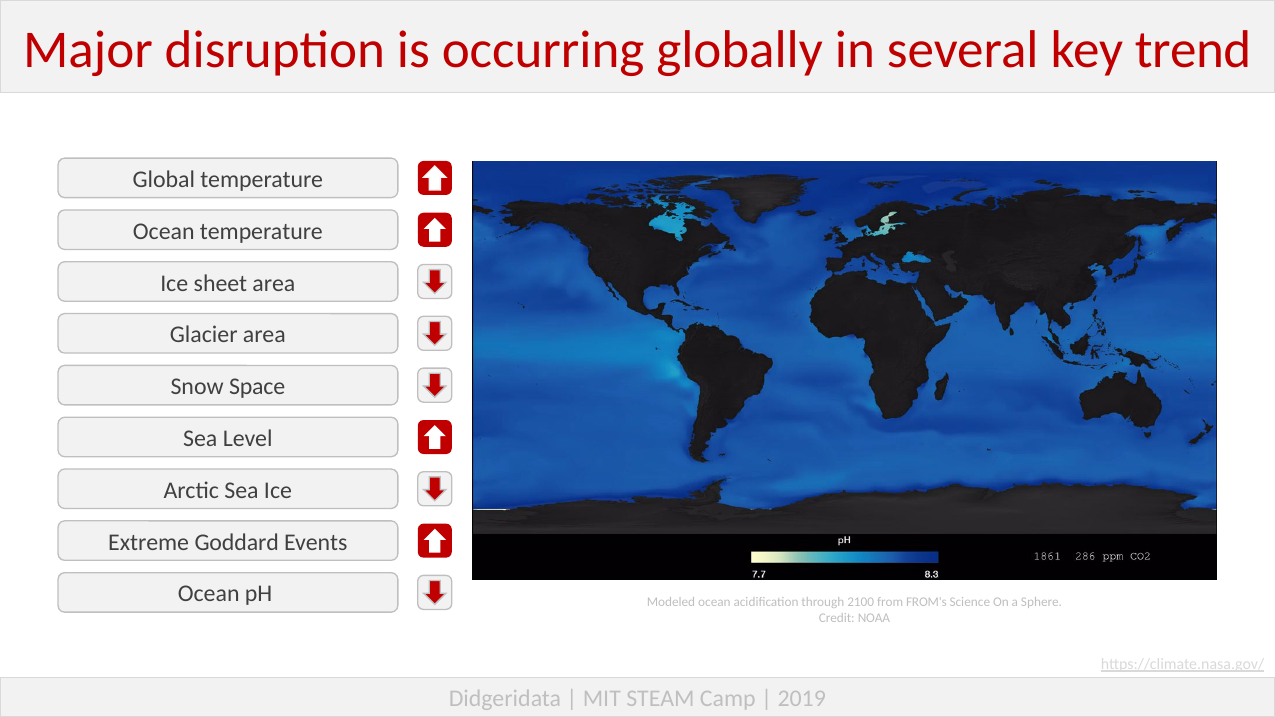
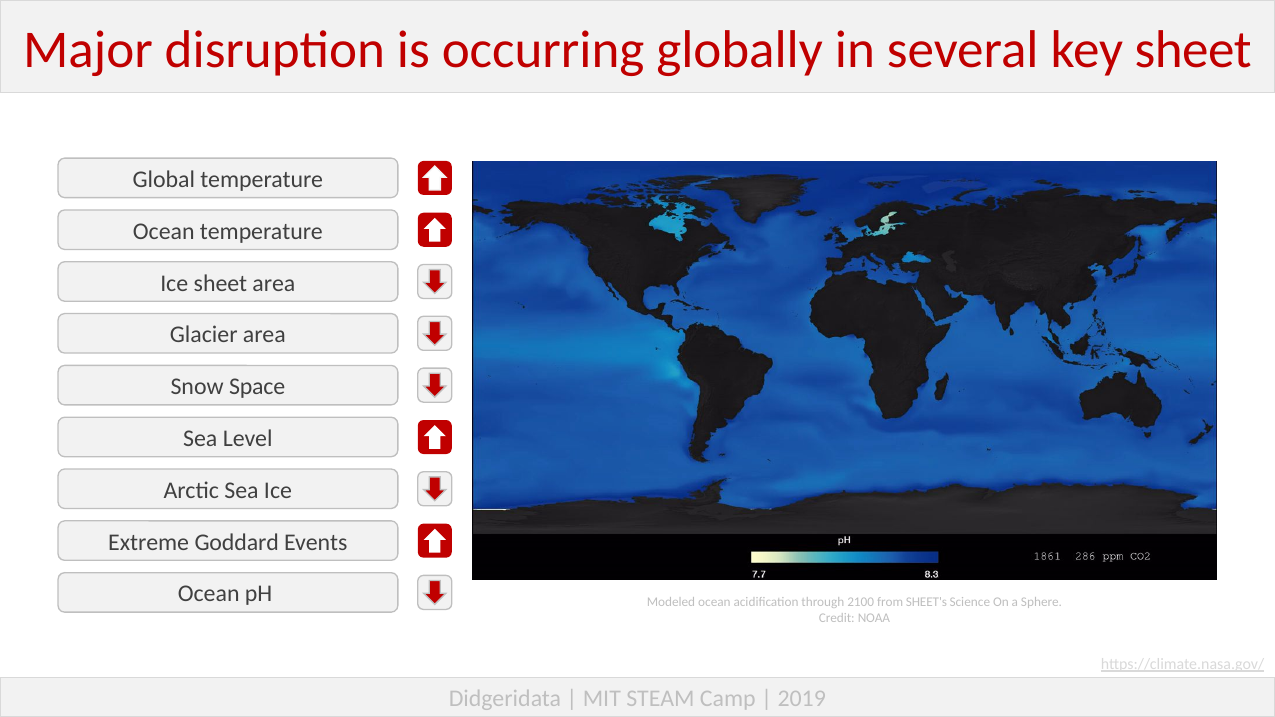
key trend: trend -> sheet
FROM's: FROM's -> SHEET's
